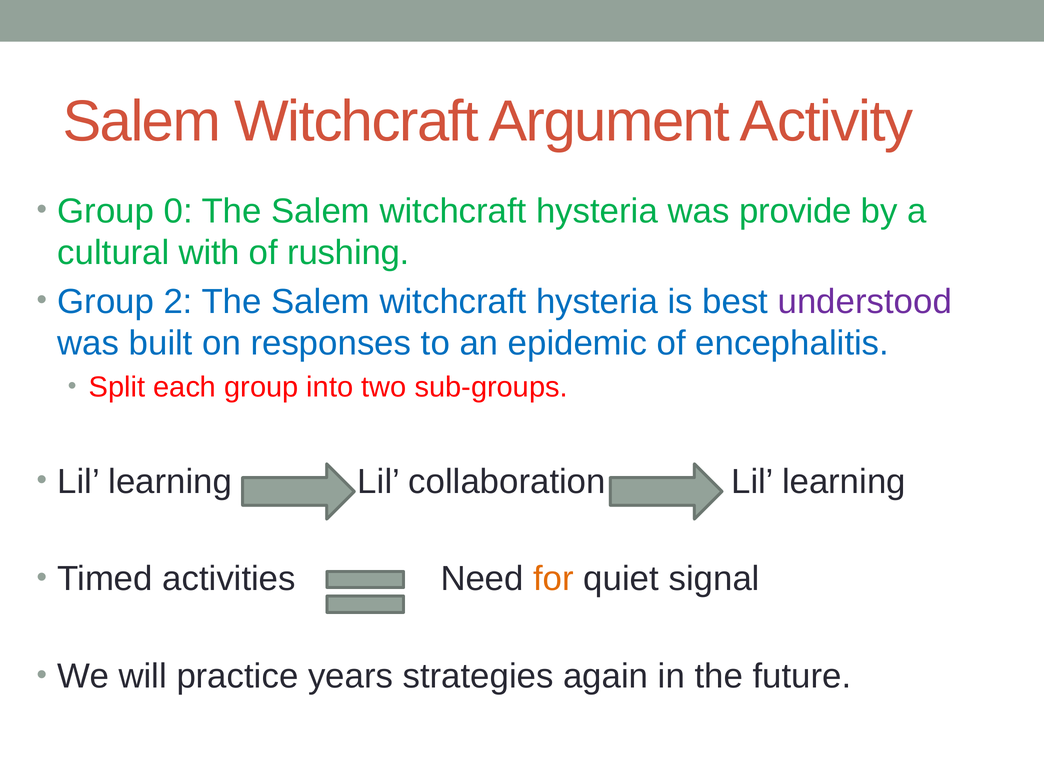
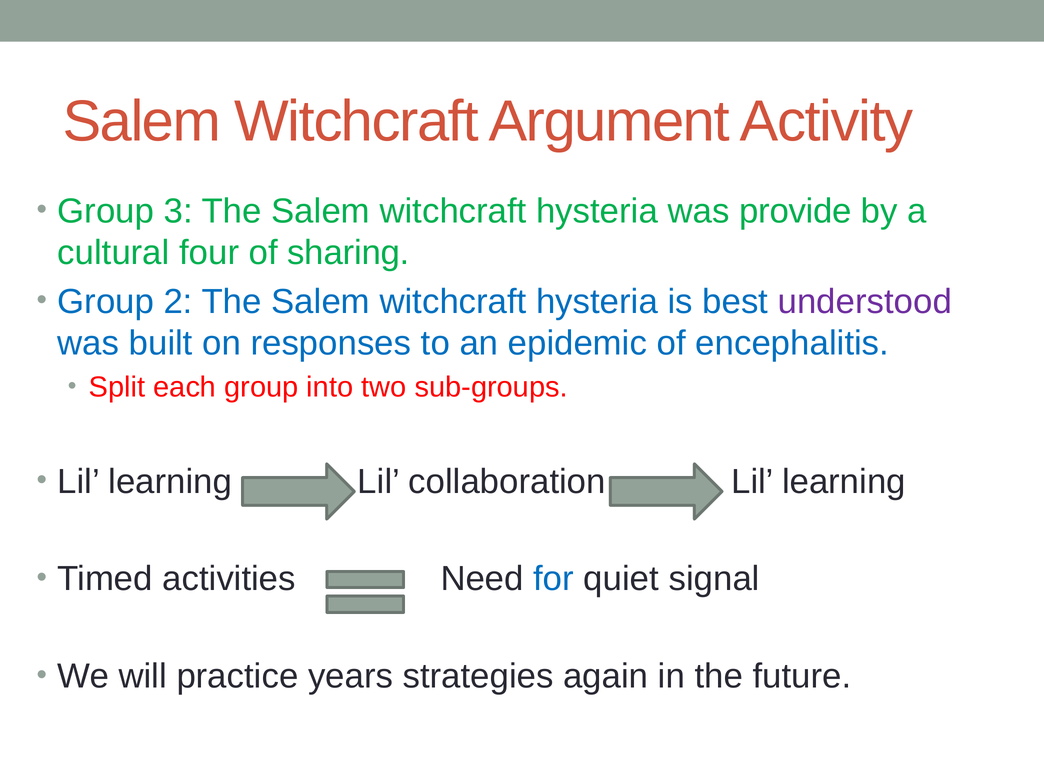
0: 0 -> 3
with: with -> four
rushing: rushing -> sharing
for colour: orange -> blue
